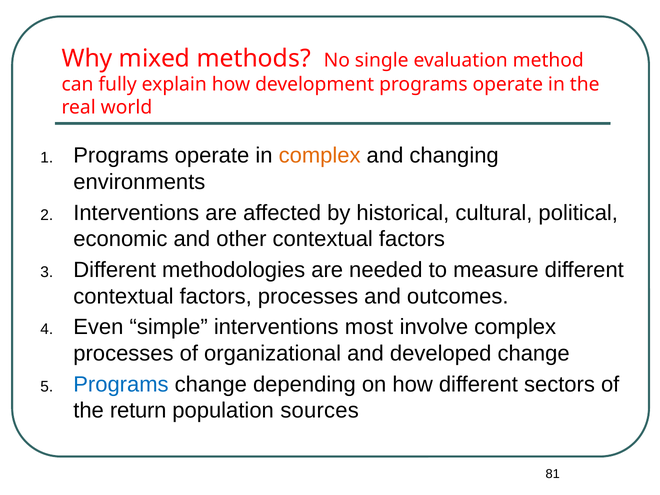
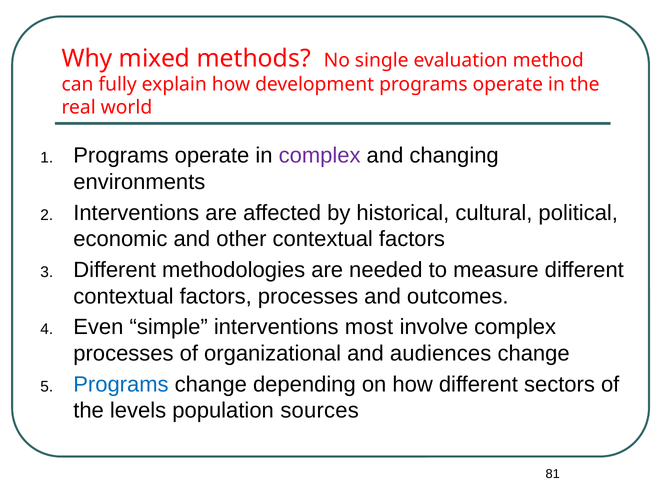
complex at (320, 156) colour: orange -> purple
developed: developed -> audiences
return: return -> levels
